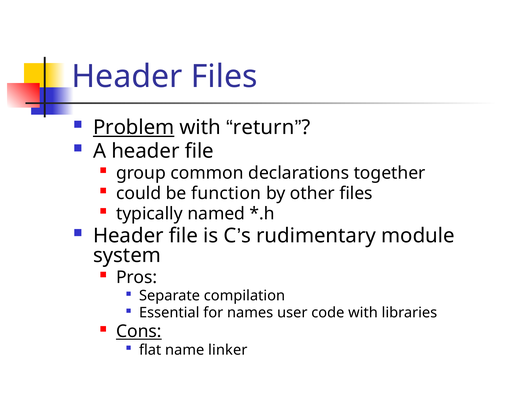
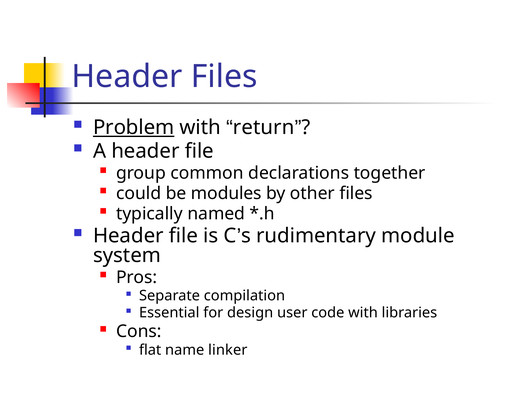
function: function -> modules
names: names -> design
Cons underline: present -> none
